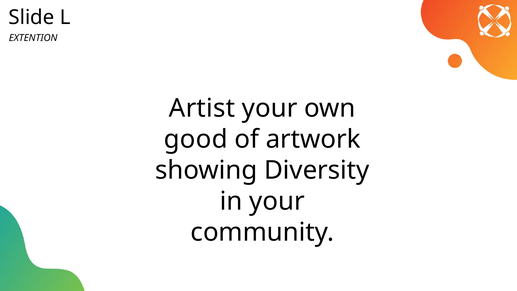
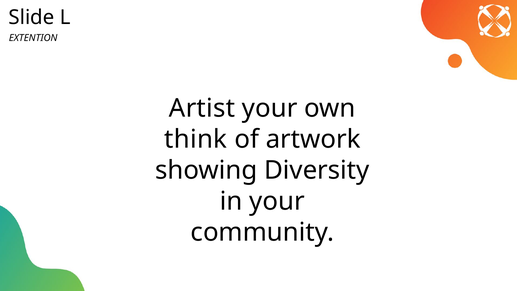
good: good -> think
